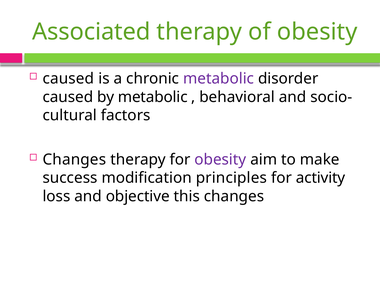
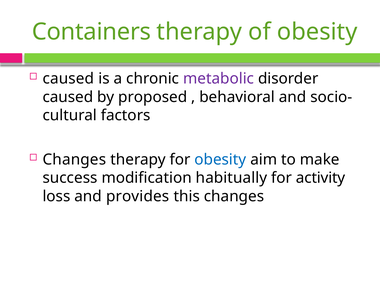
Associated: Associated -> Containers
by metabolic: metabolic -> proposed
obesity at (220, 160) colour: purple -> blue
principles: principles -> habitually
objective: objective -> provides
